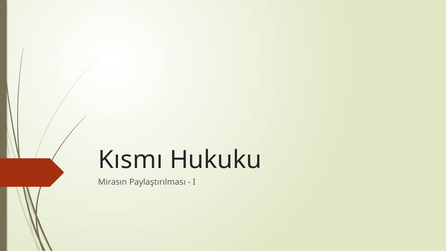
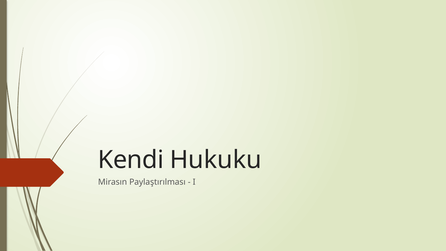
Kısmı: Kısmı -> Kendi
